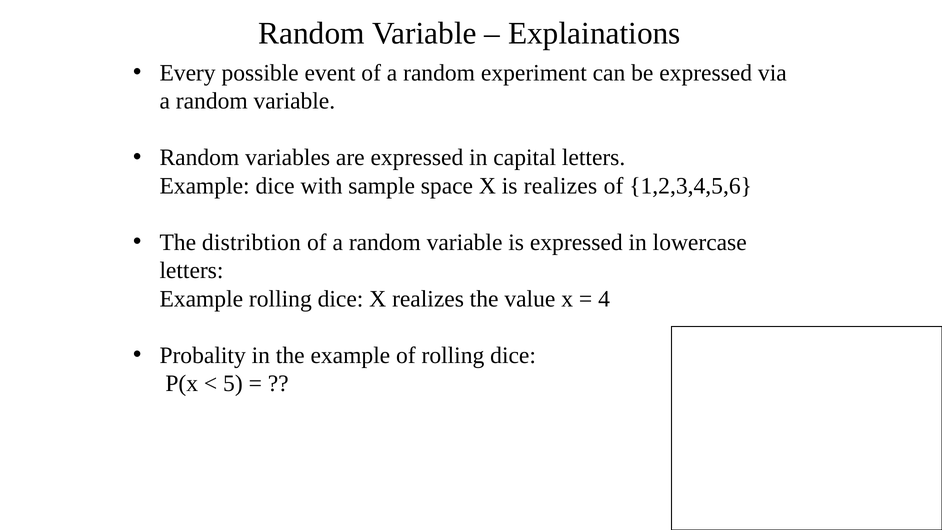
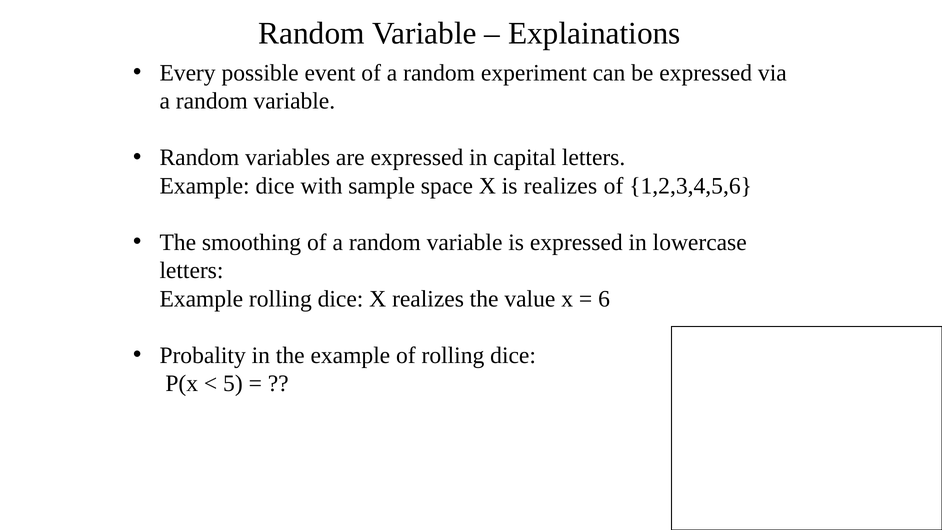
distribtion: distribtion -> smoothing
4: 4 -> 6
